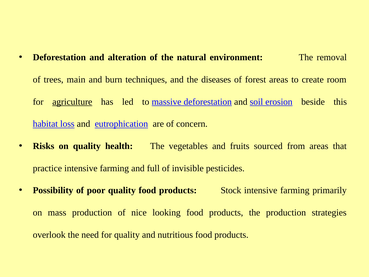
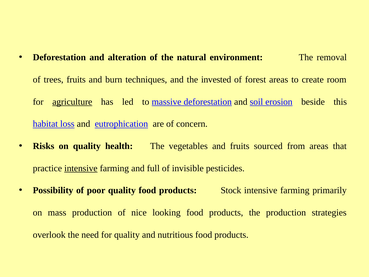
trees main: main -> fruits
diseases: diseases -> invested
intensive at (81, 168) underline: none -> present
